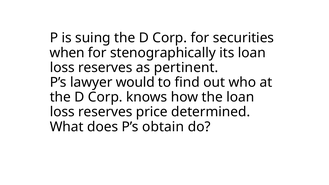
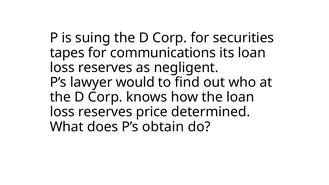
when: when -> tapes
stenographically: stenographically -> communications
pertinent: pertinent -> negligent
